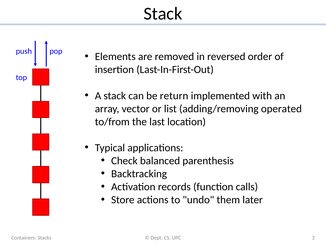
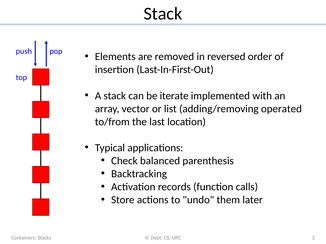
return: return -> iterate
